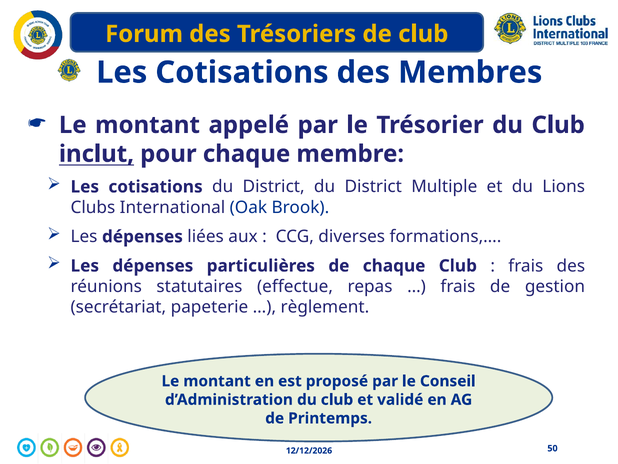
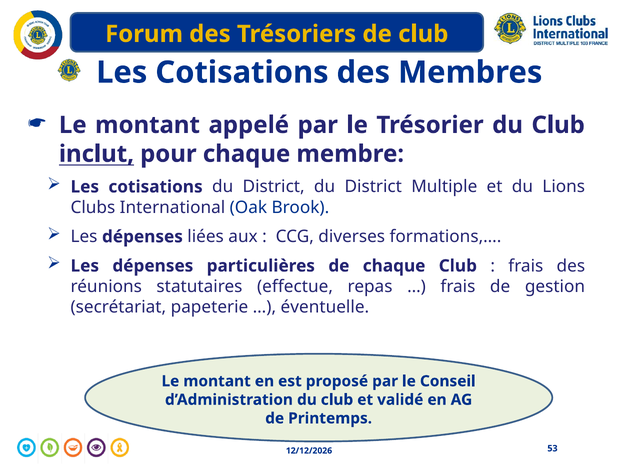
règlement: règlement -> éventuelle
50: 50 -> 53
